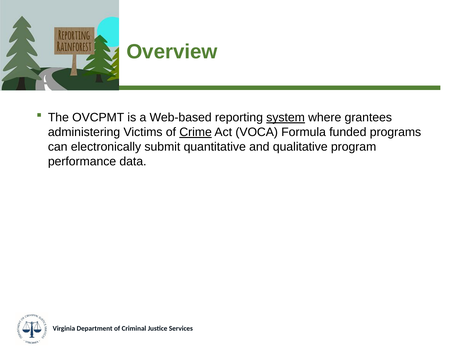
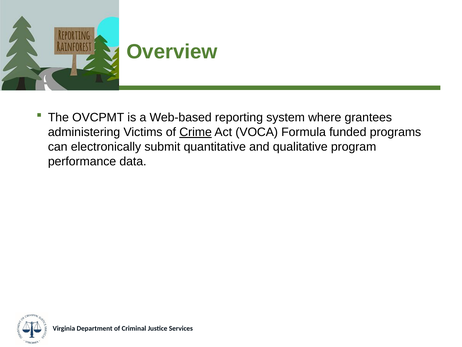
system underline: present -> none
